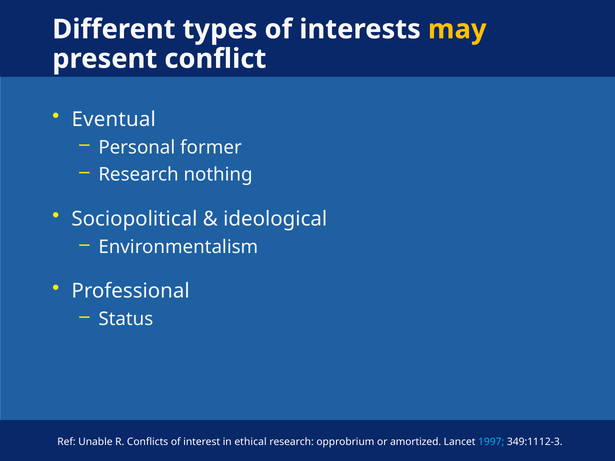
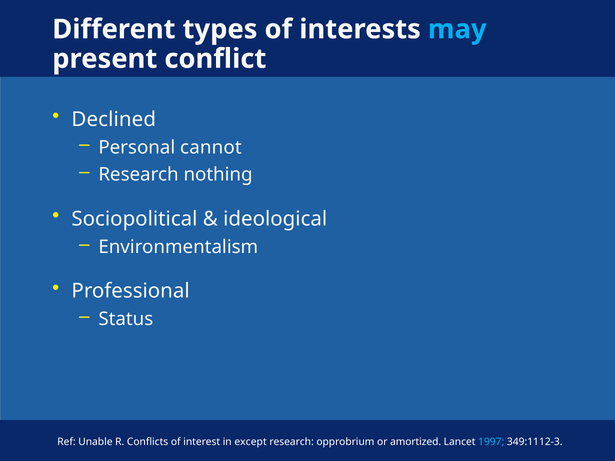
may colour: yellow -> light blue
Eventual: Eventual -> Declined
former: former -> cannot
ethical: ethical -> except
